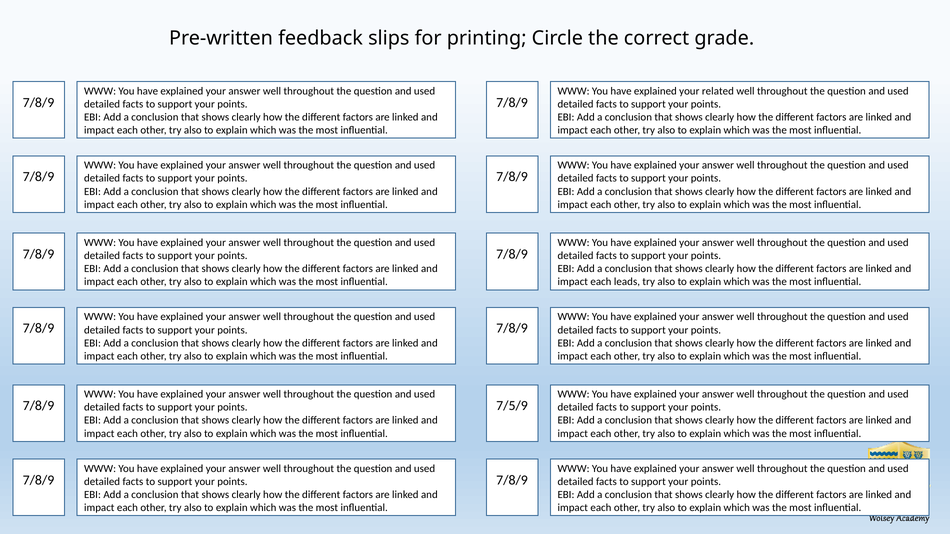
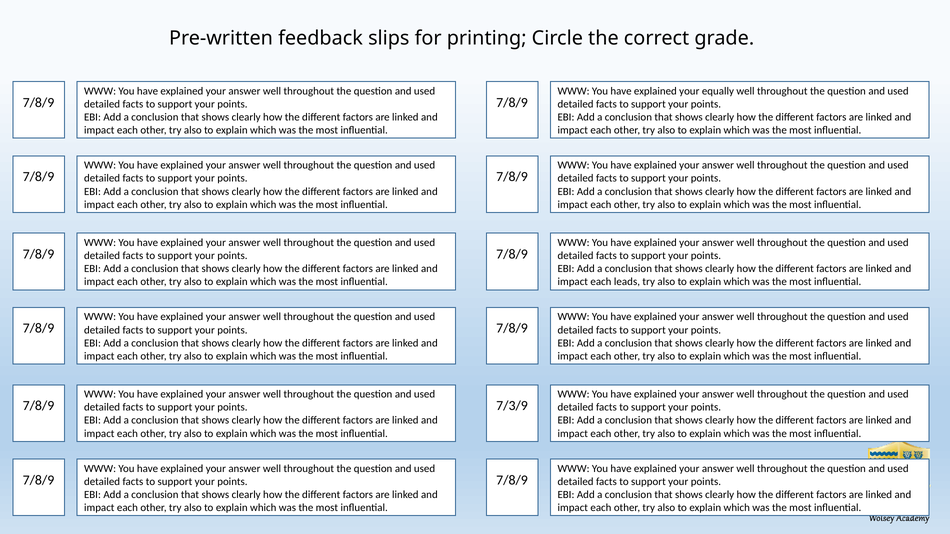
related: related -> equally
7/5/9: 7/5/9 -> 7/3/9
